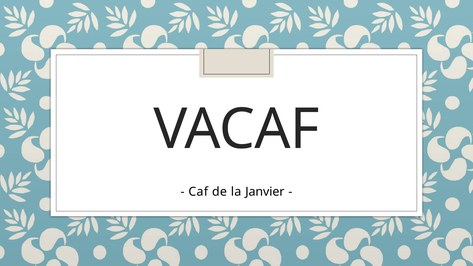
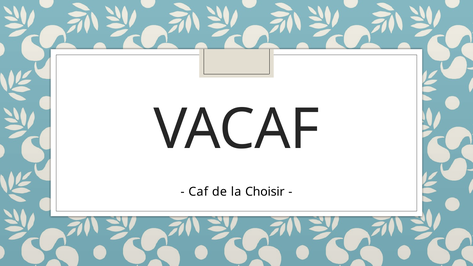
Janvier: Janvier -> Choisir
